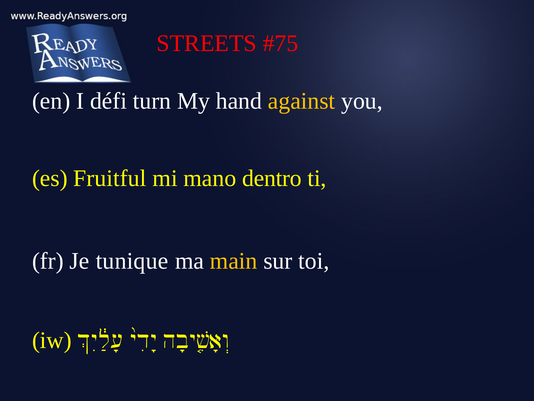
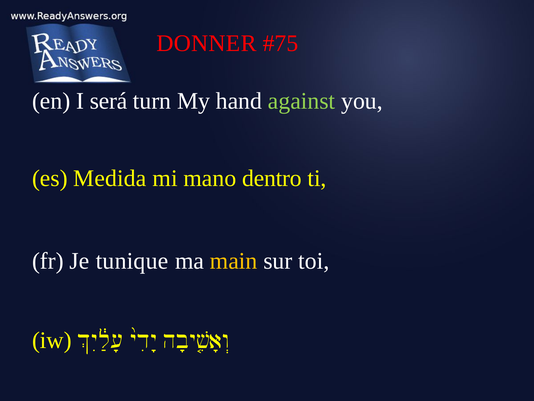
STREETS: STREETS -> DONNER
défi: défi -> será
against colour: yellow -> light green
Fruitful: Fruitful -> Medida
